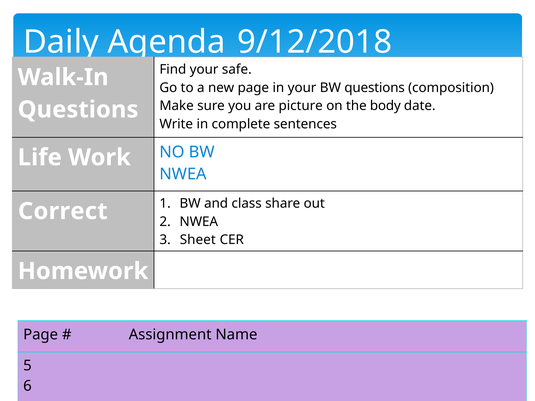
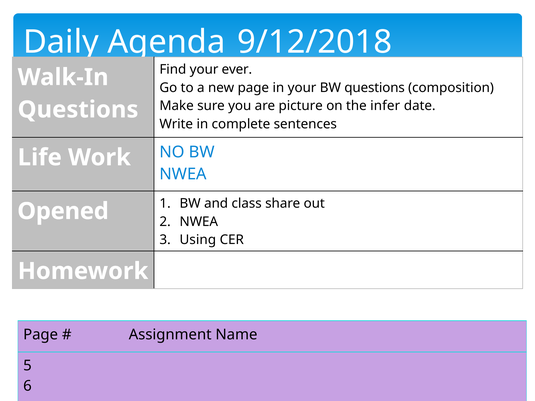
safe: safe -> ever
body: body -> infer
Correct: Correct -> Opened
Sheet: Sheet -> Using
